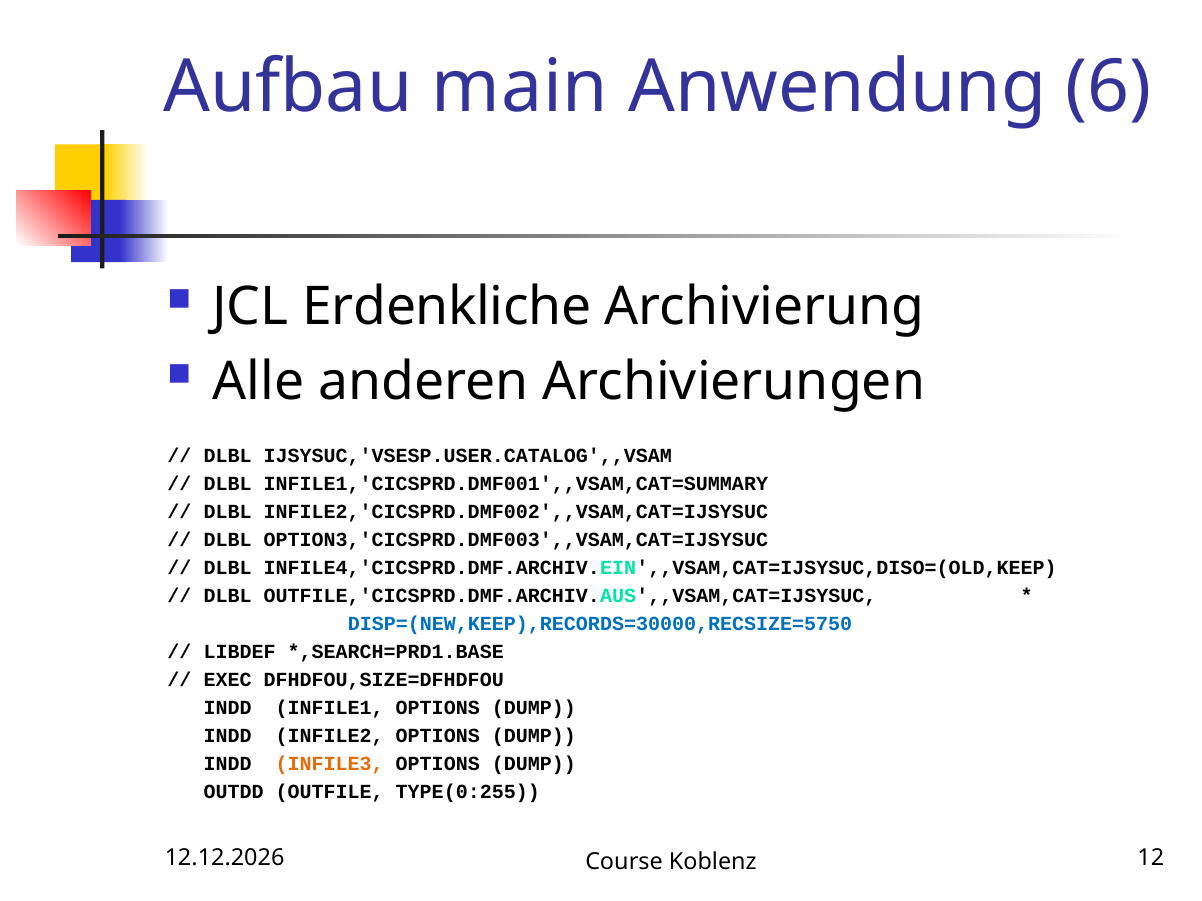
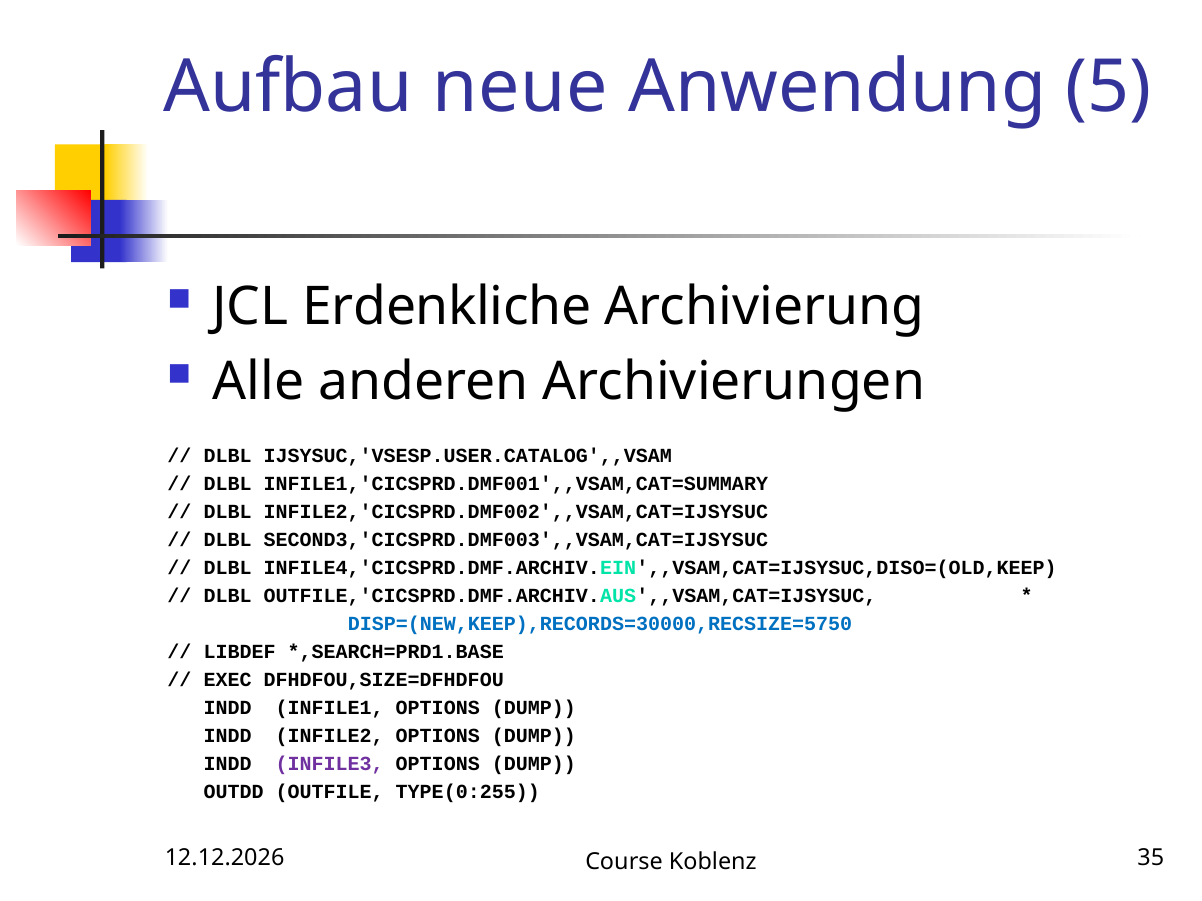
main: main -> neue
6: 6 -> 5
OPTION3,'CICSPRD.DMF003',,VSAM,CAT=IJSYSUC: OPTION3,'CICSPRD.DMF003',,VSAM,CAT=IJSYSUC -> SECOND3,'CICSPRD.DMF003',,VSAM,CAT=IJSYSUC
INFILE3 colour: orange -> purple
12: 12 -> 35
